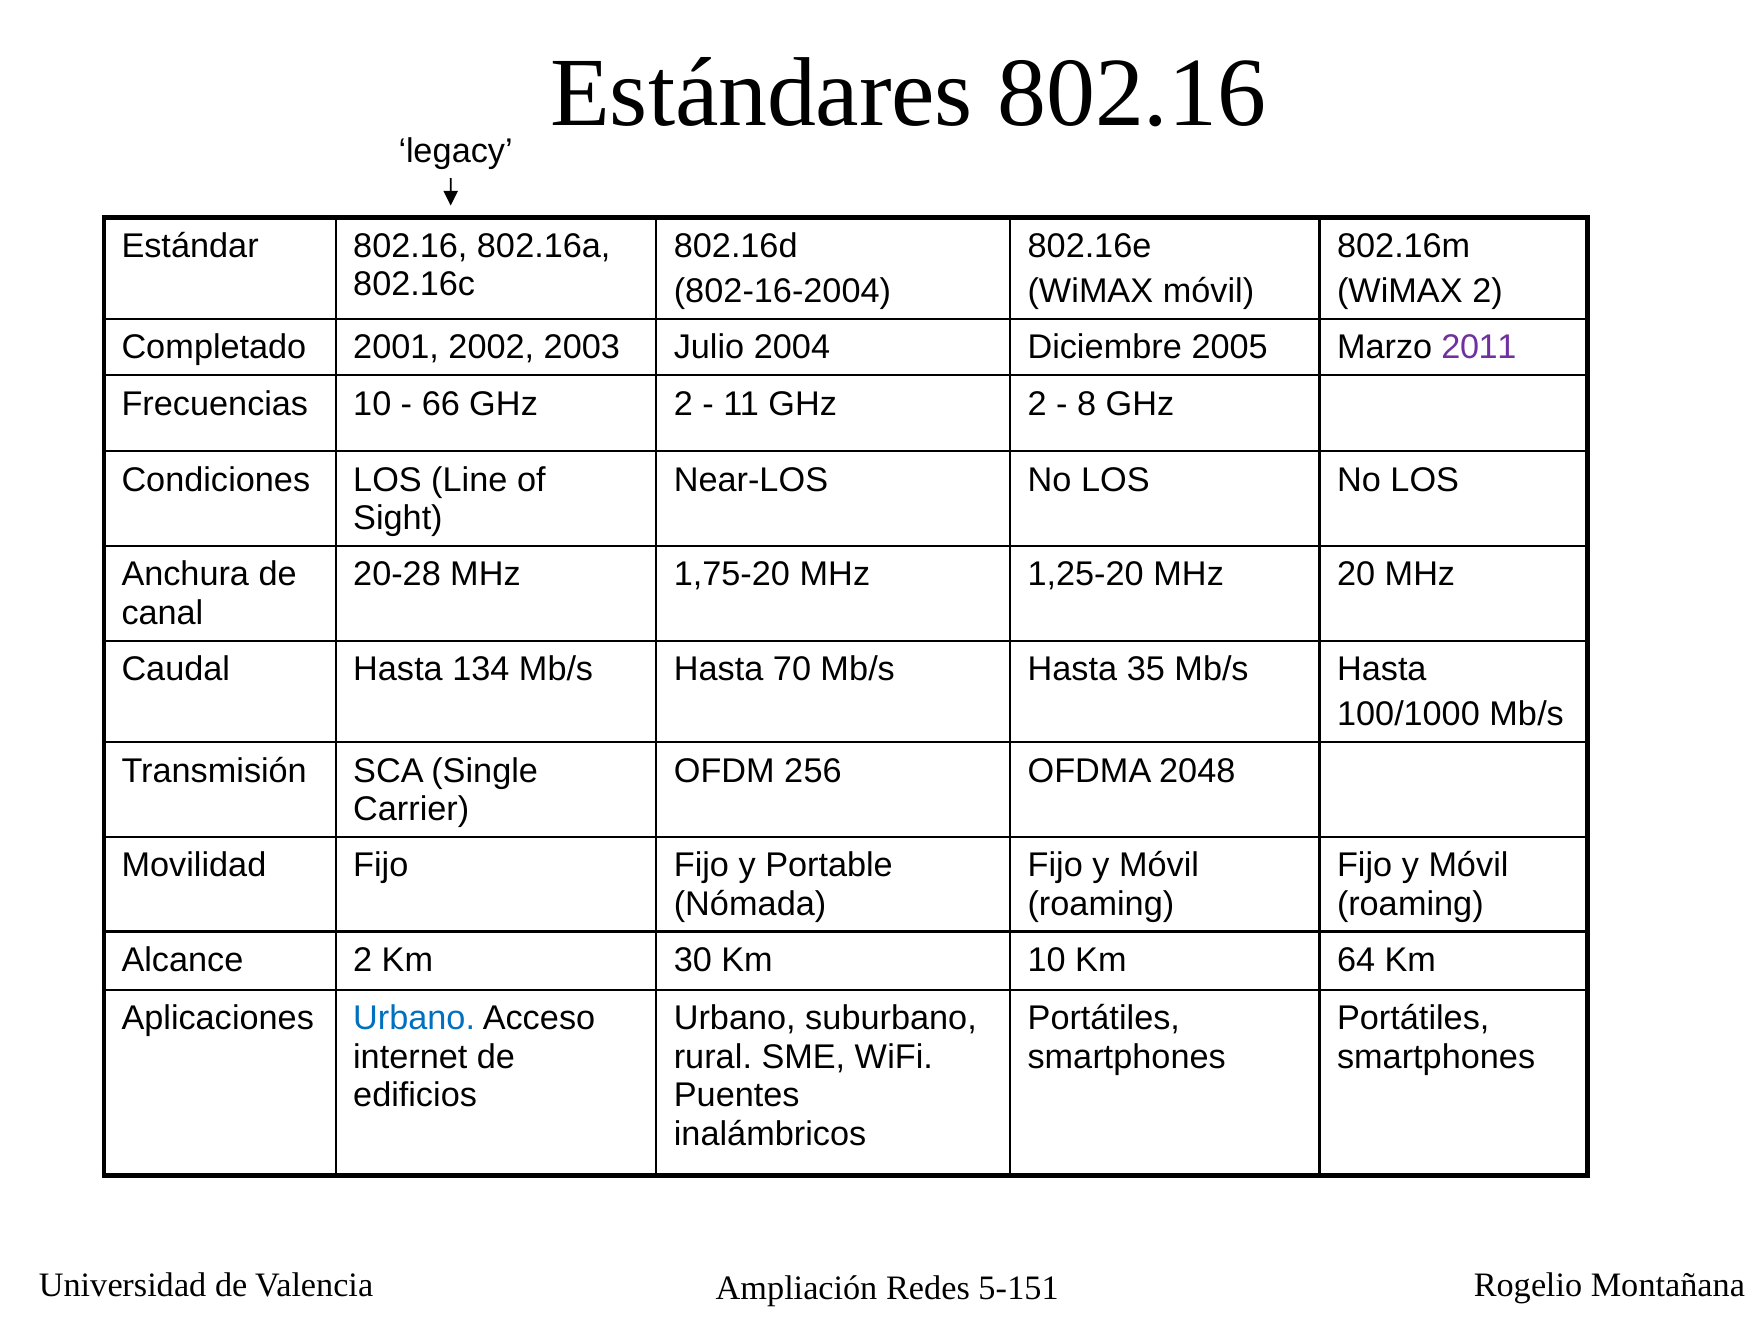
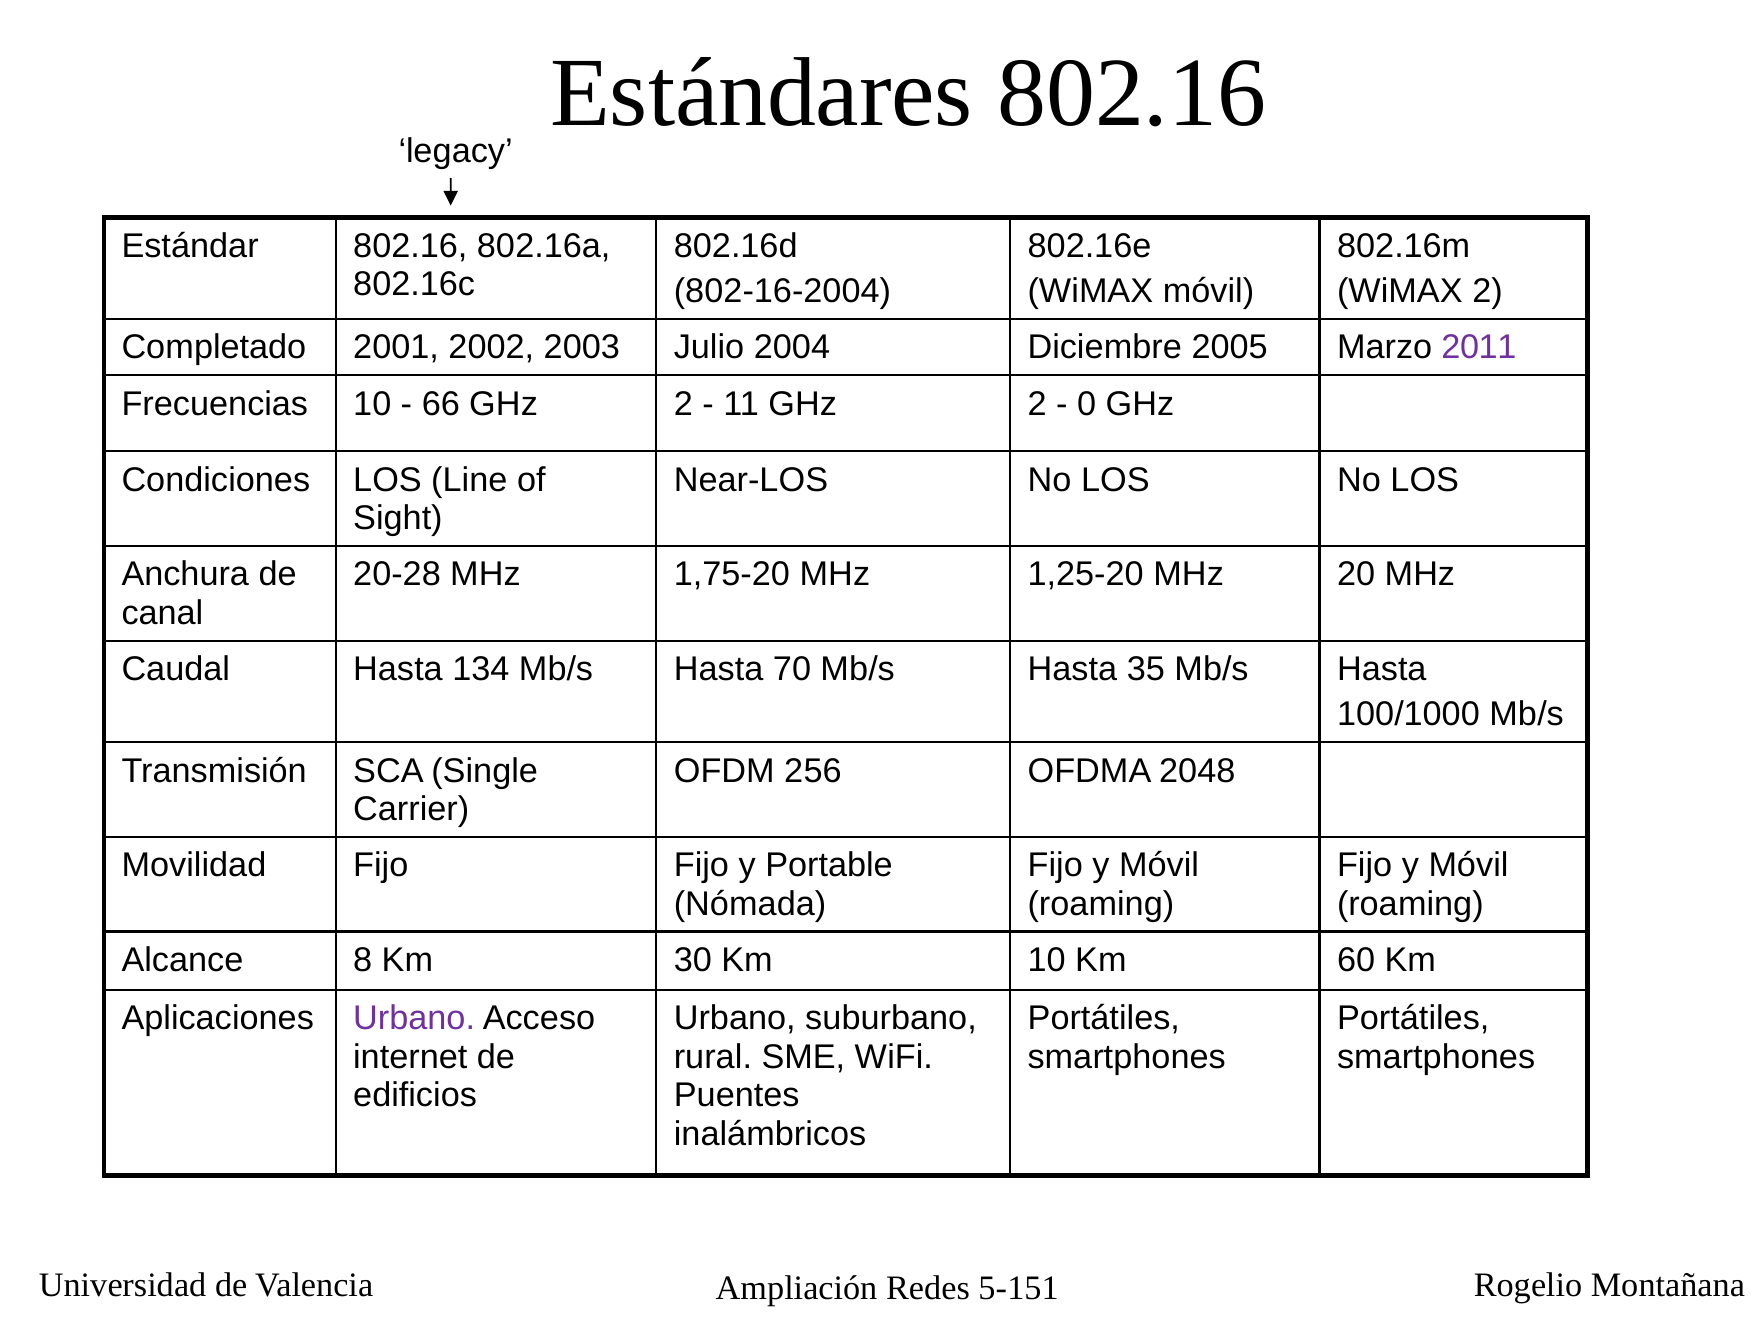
8: 8 -> 0
Alcance 2: 2 -> 8
64: 64 -> 60
Urbano at (414, 1018) colour: blue -> purple
